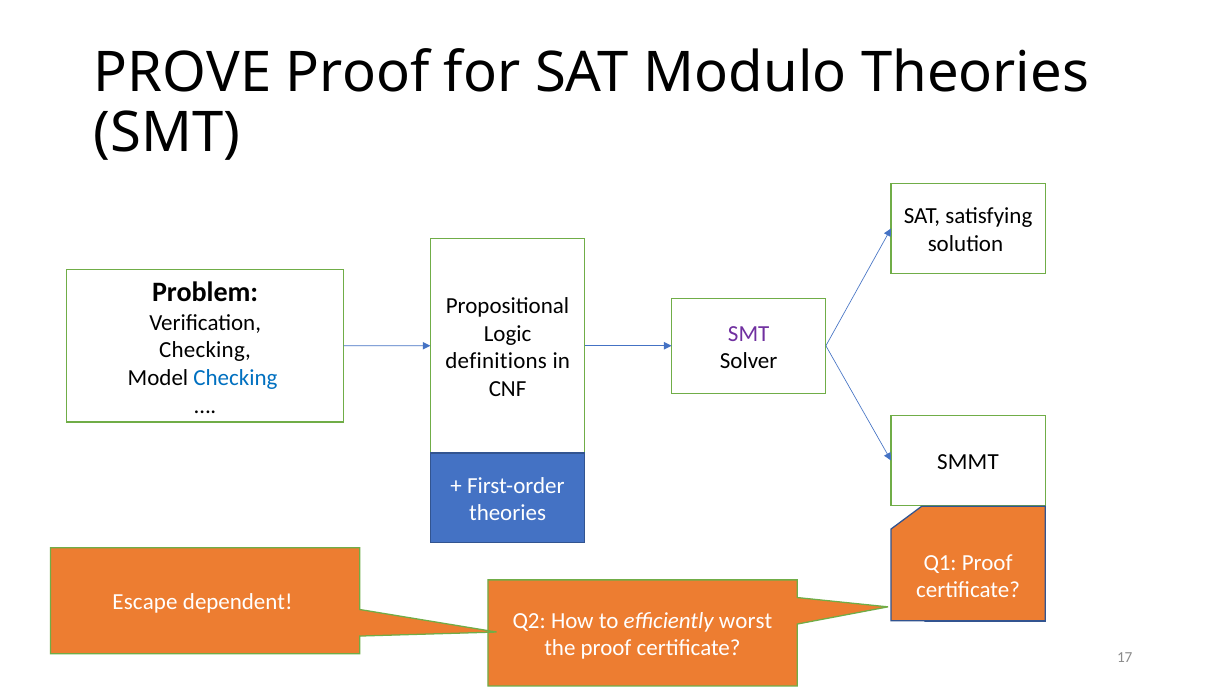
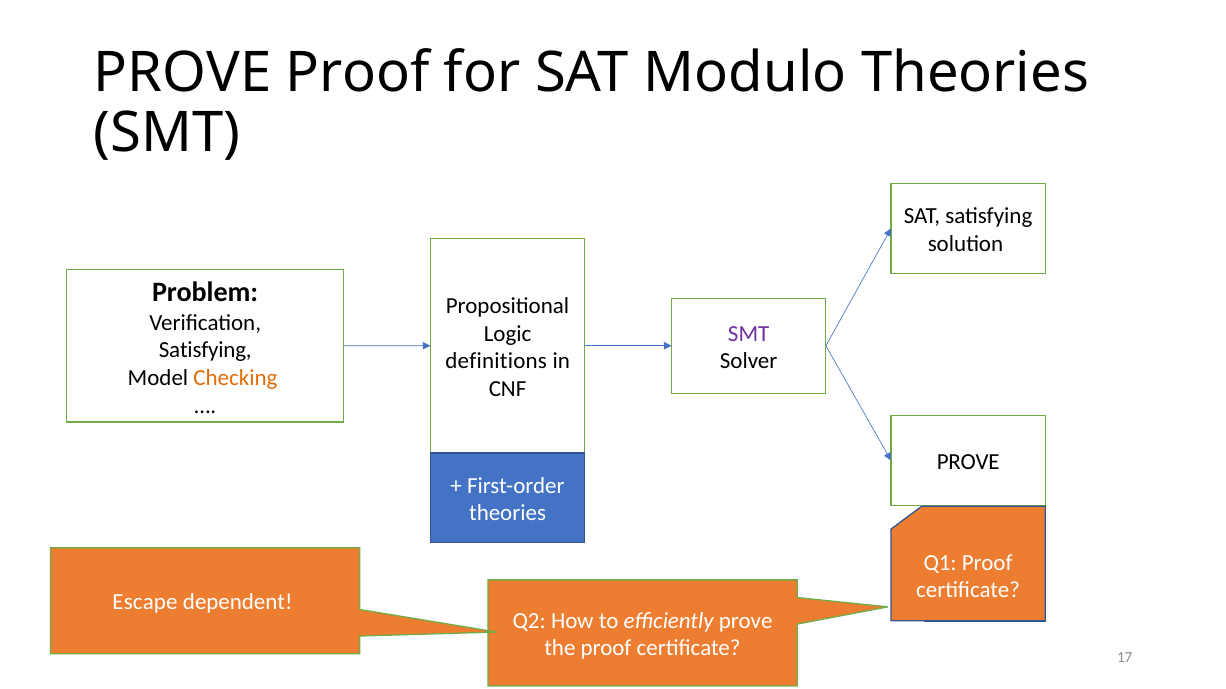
Checking at (205, 351): Checking -> Satisfying
Checking at (235, 378) colour: blue -> orange
SMMT at (968, 462): SMMT -> PROVE
efficiently worst: worst -> prove
